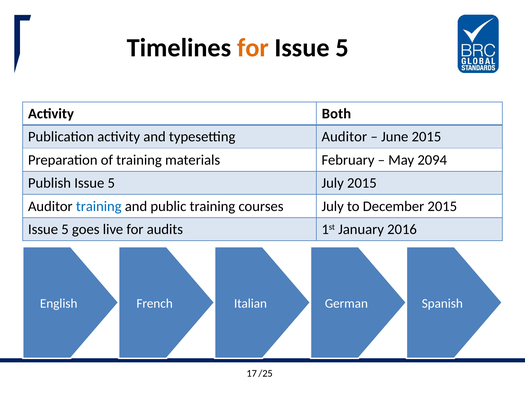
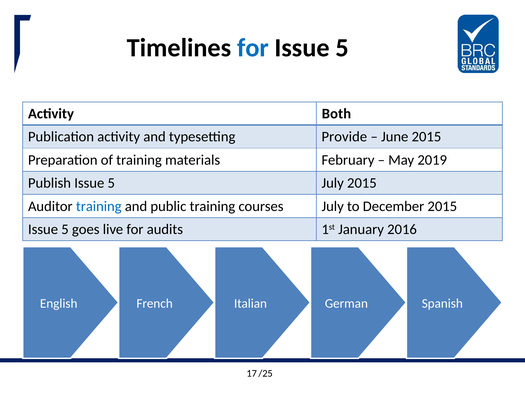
for at (253, 48) colour: orange -> blue
typesetting Auditor: Auditor -> Provide
2094: 2094 -> 2019
